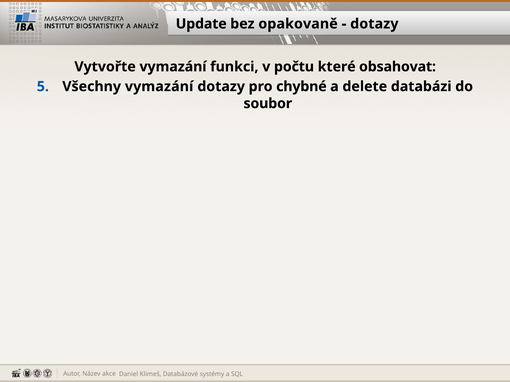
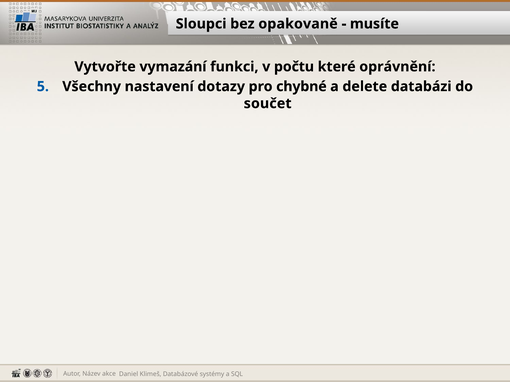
Update: Update -> Sloupci
dotazy at (374, 24): dotazy -> musíte
obsahovat: obsahovat -> oprávnění
Všechny vymazání: vymazání -> nastavení
soubor: soubor -> součet
